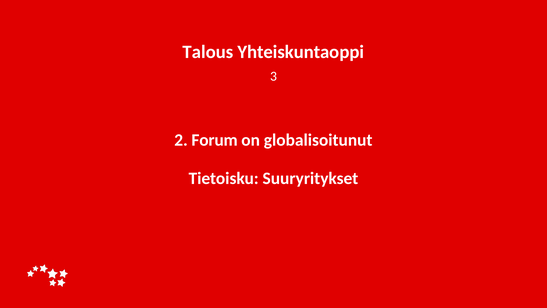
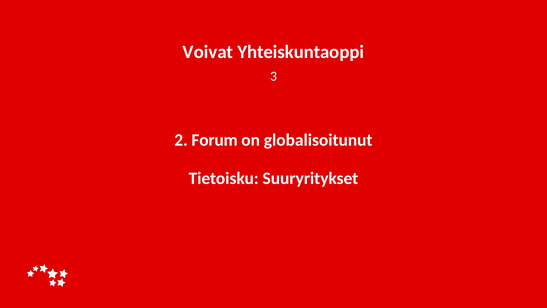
Talous: Talous -> Voivat
